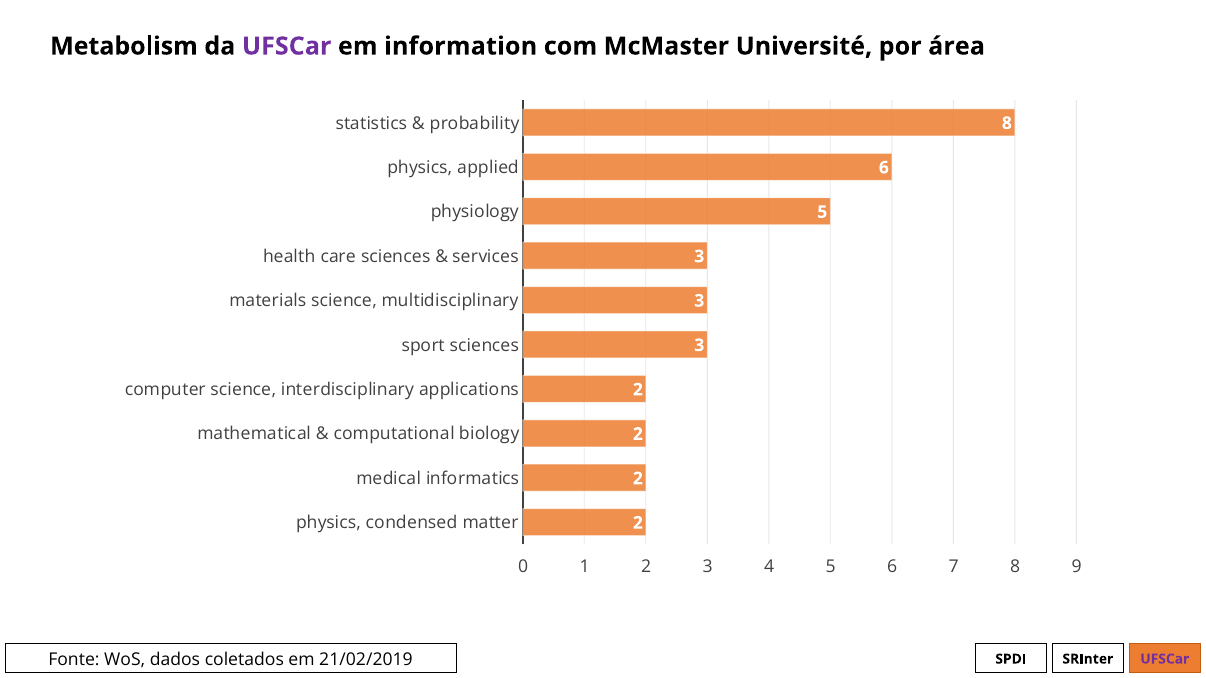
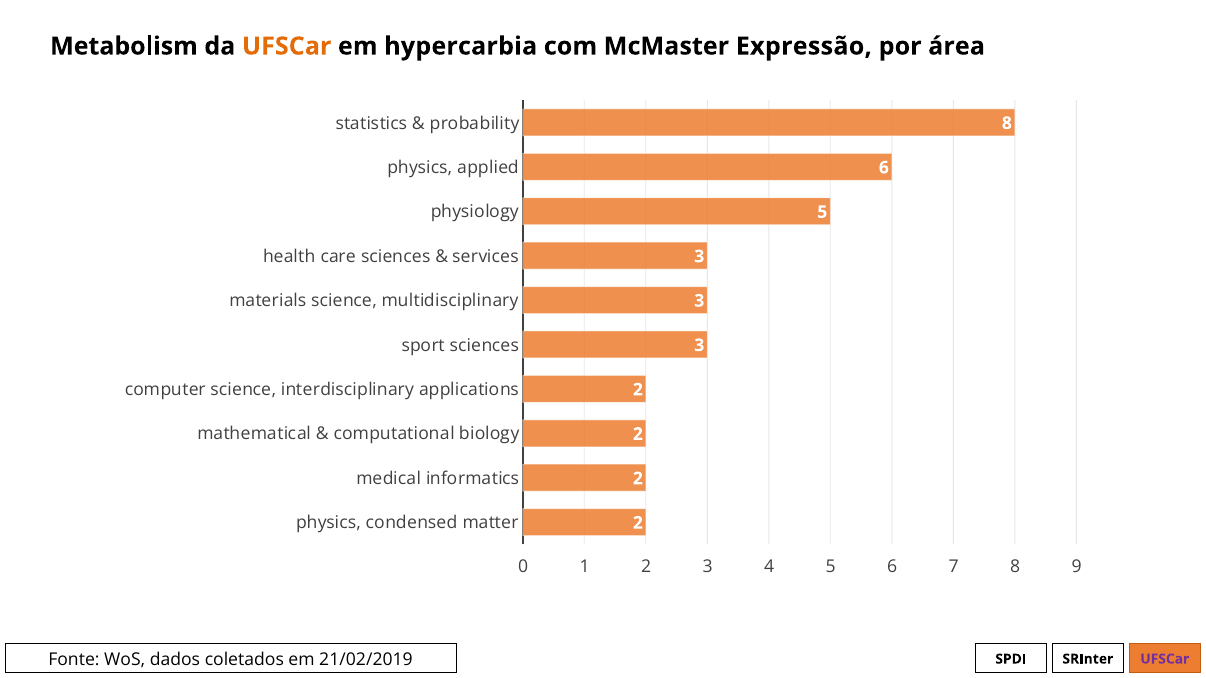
UFSCar at (287, 46) colour: purple -> orange
information: information -> hypercarbia
Université: Université -> Expressão
